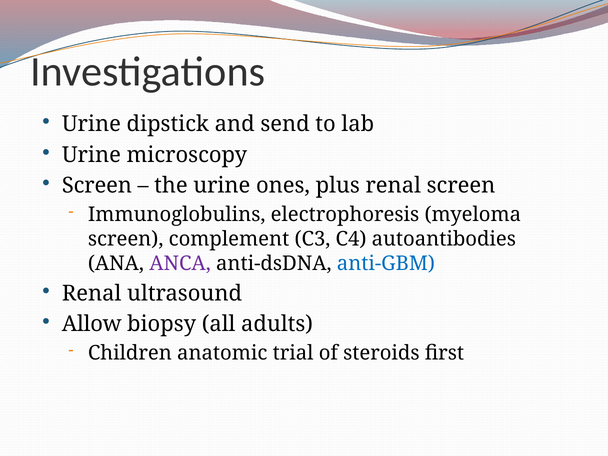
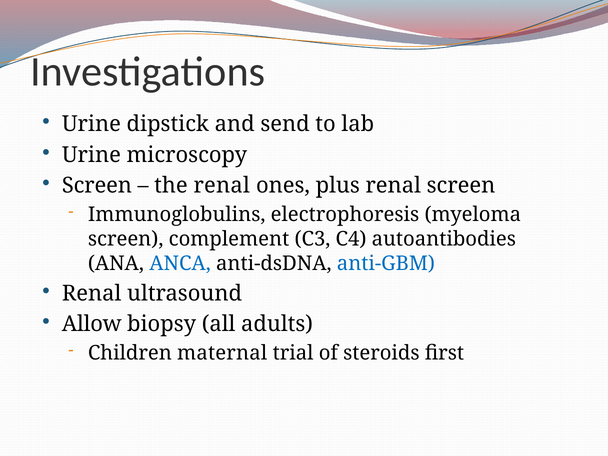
the urine: urine -> renal
ANCA colour: purple -> blue
anatomic: anatomic -> maternal
